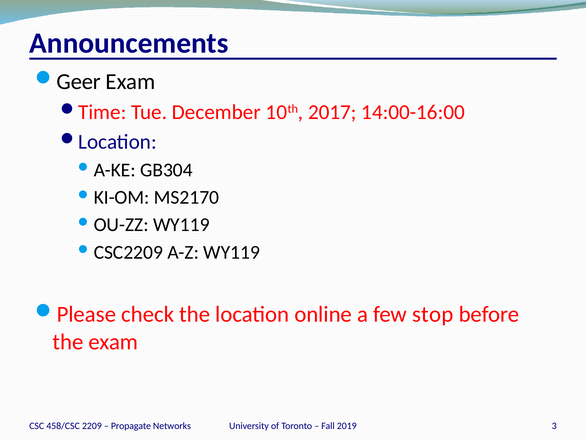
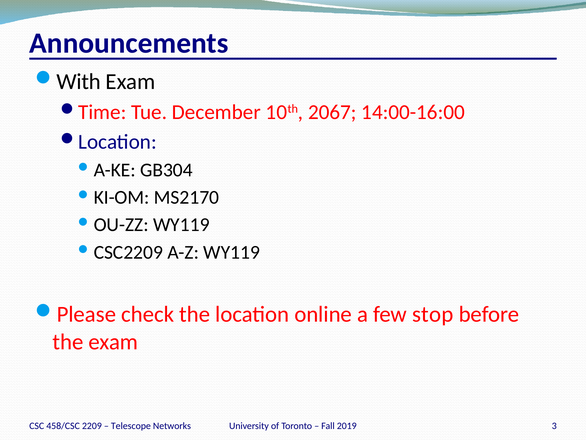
Geer: Geer -> With
2017: 2017 -> 2067
Propagate: Propagate -> Telescope
